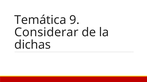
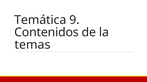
Considerar: Considerar -> Contenidos
dichas: dichas -> temas
